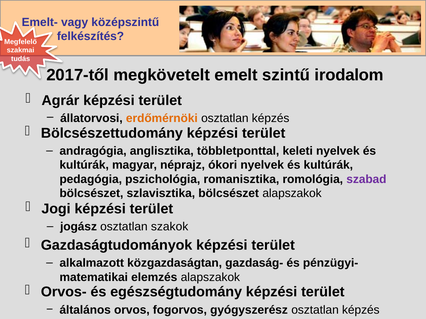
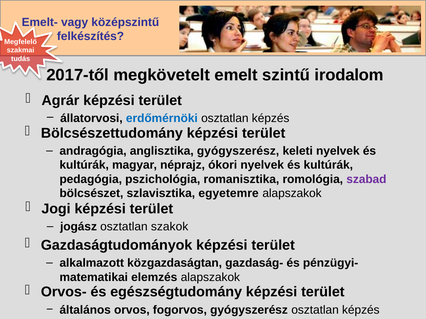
erdőmérnöki colour: orange -> blue
anglisztika többletponttal: többletponttal -> gyógyszerész
szlavisztika bölcsészet: bölcsészet -> egyetemre
